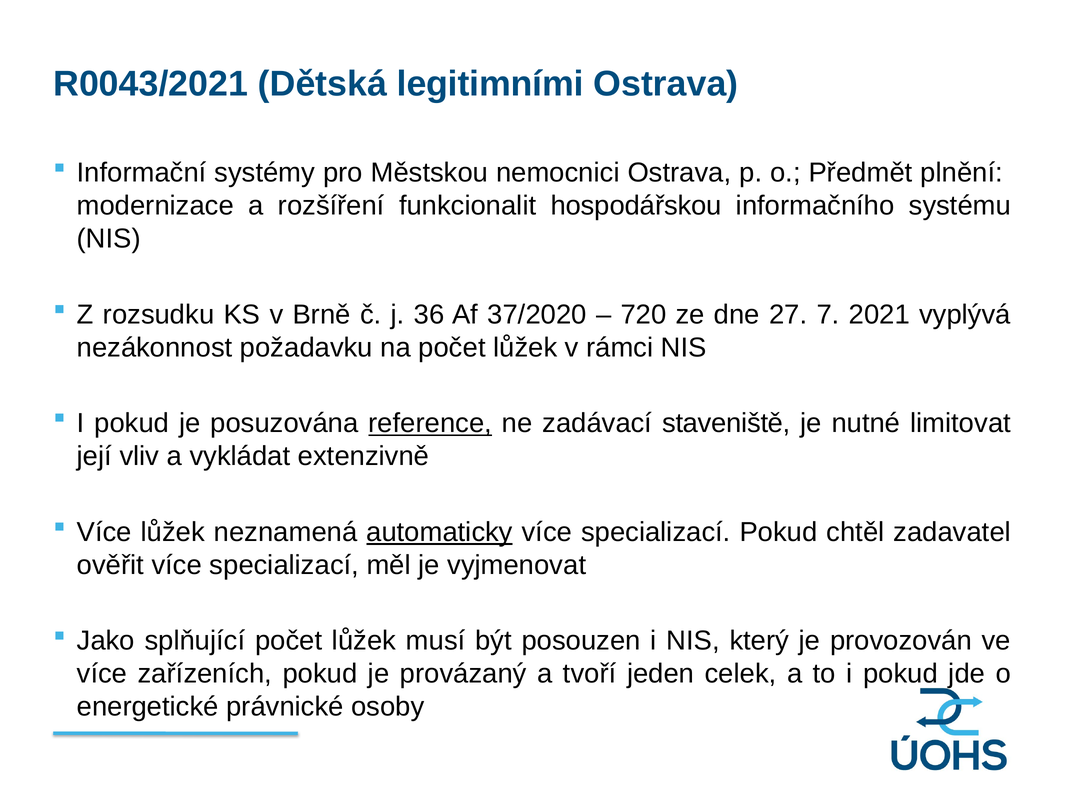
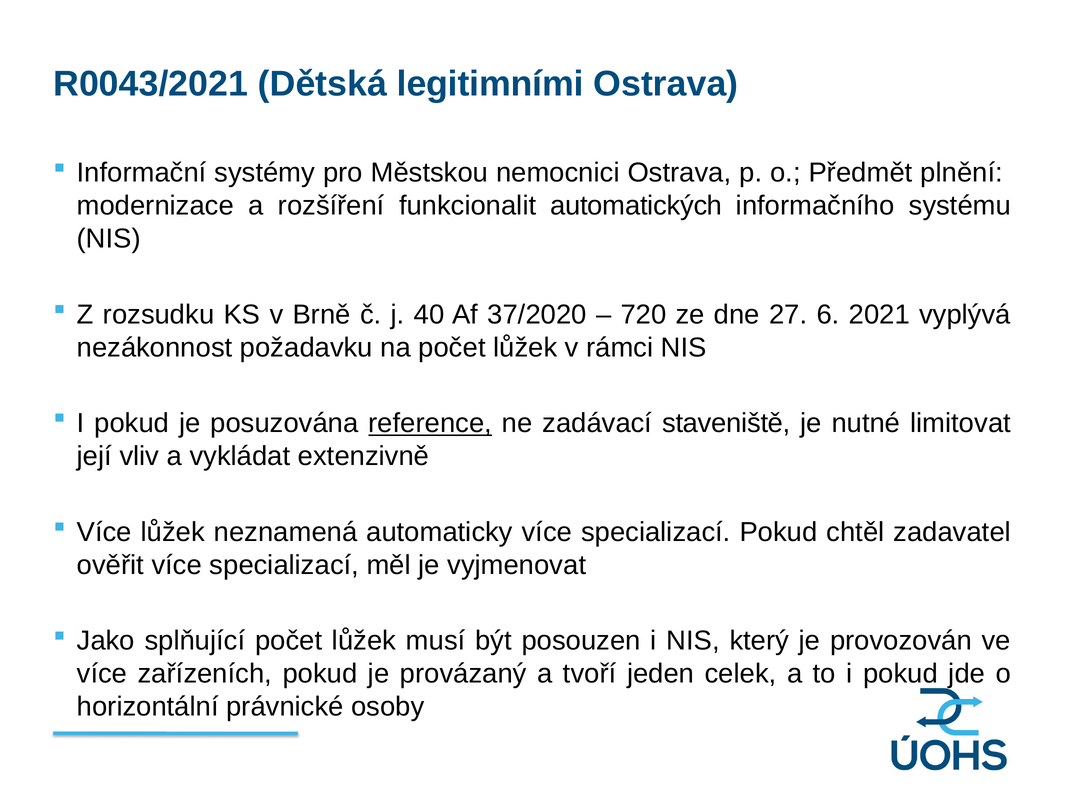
hospodářskou: hospodářskou -> automatických
36: 36 -> 40
7: 7 -> 6
automaticky underline: present -> none
energetické: energetické -> horizontální
